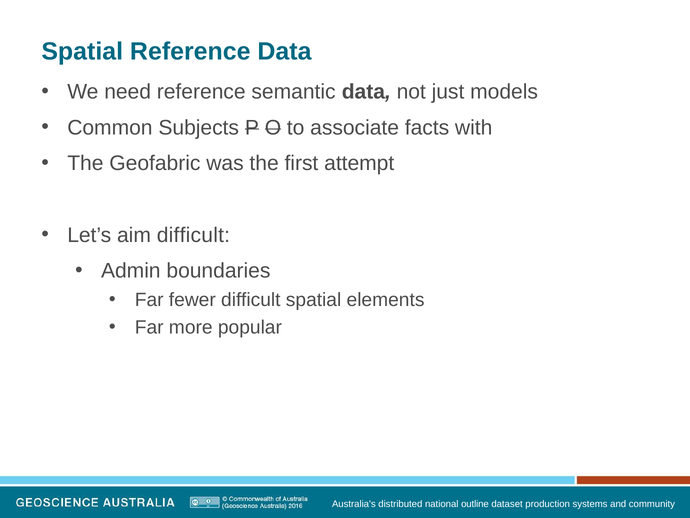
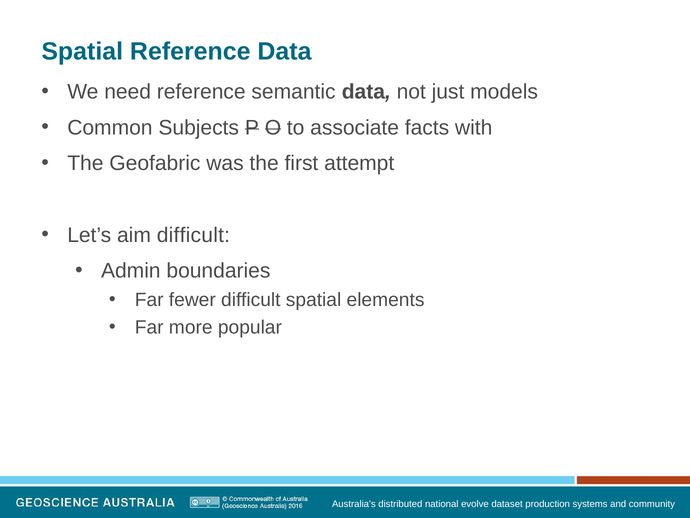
outline: outline -> evolve
